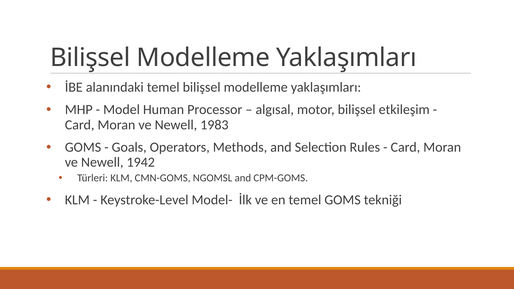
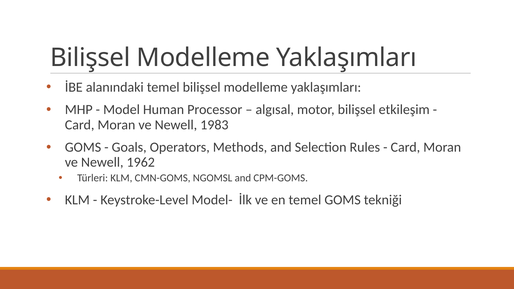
1942: 1942 -> 1962
